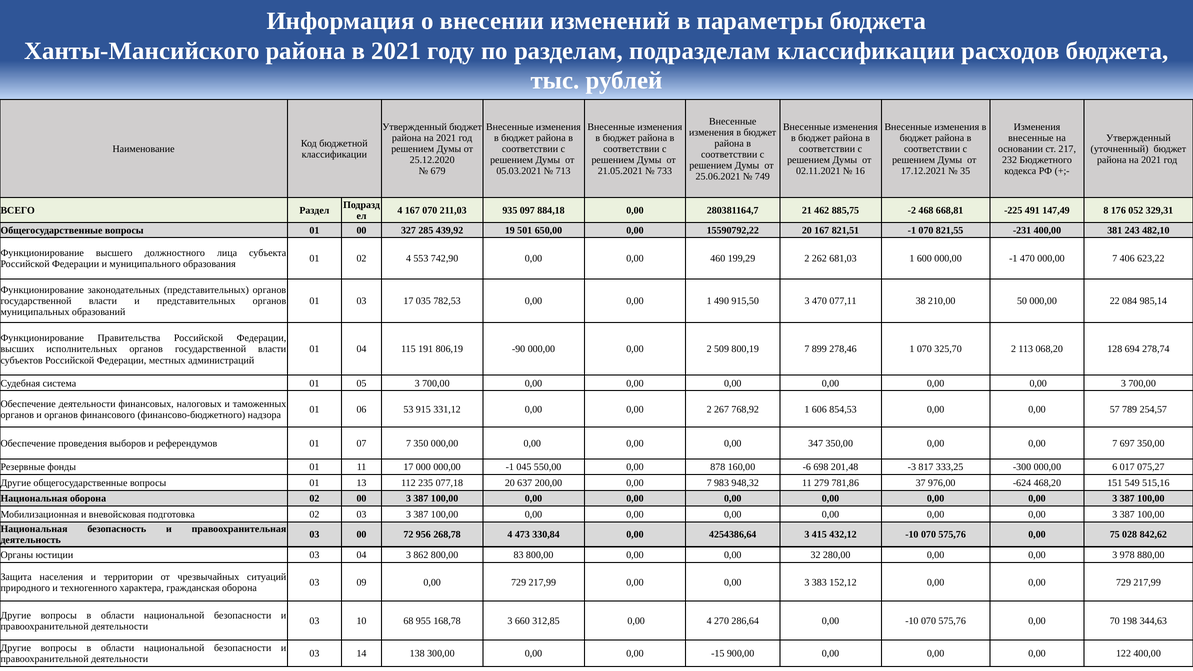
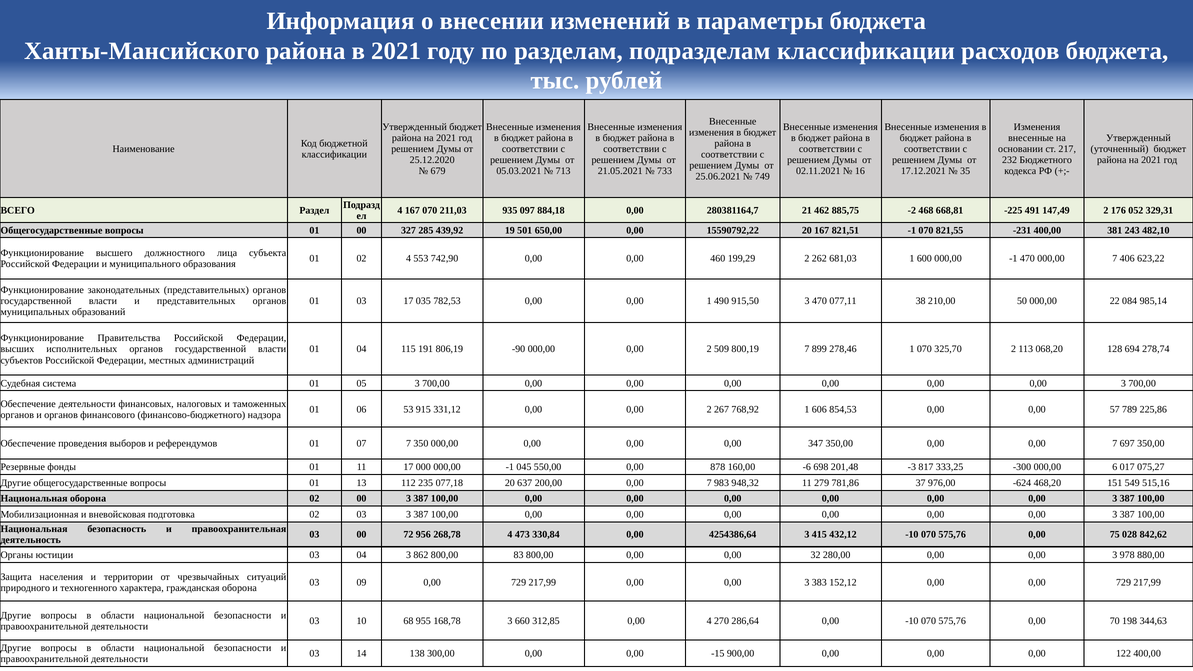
147,49 8: 8 -> 2
254,57: 254,57 -> 225,86
